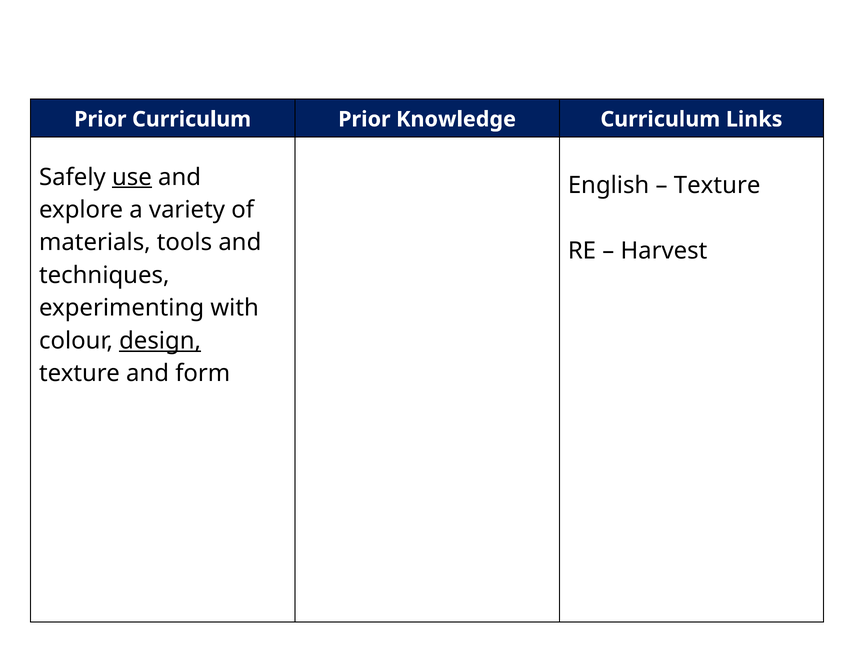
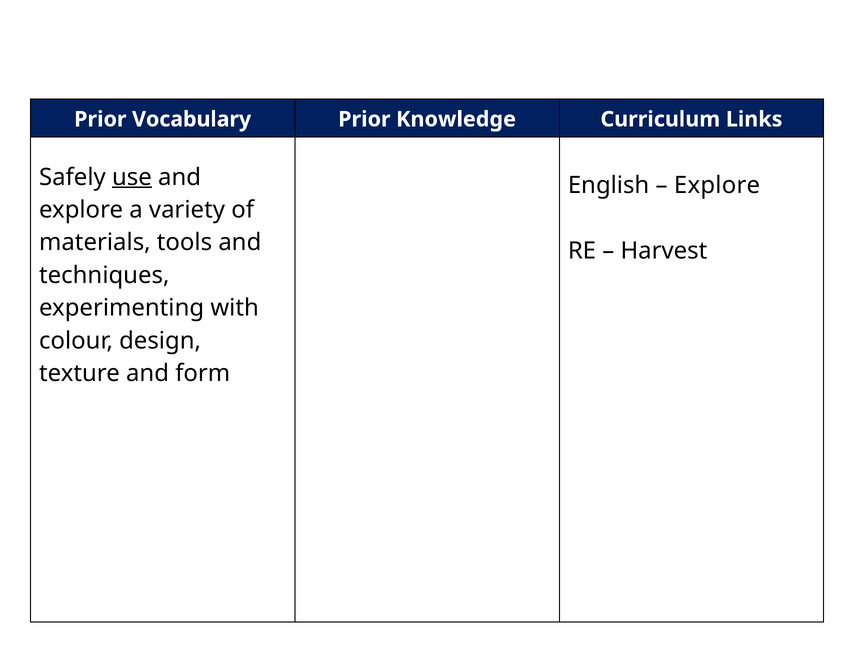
Prior Curriculum: Curriculum -> Vocabulary
Texture at (717, 185): Texture -> Explore
design underline: present -> none
